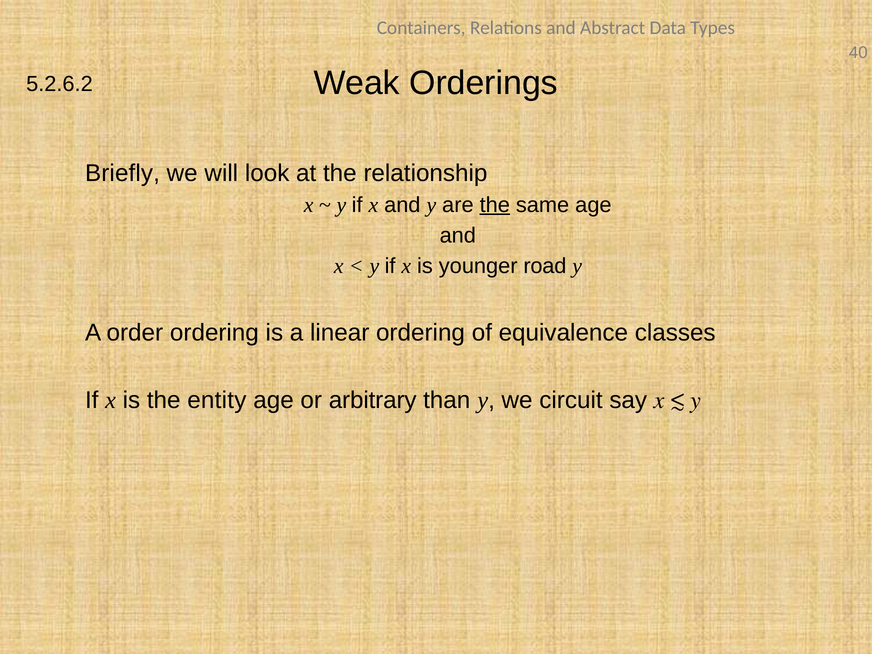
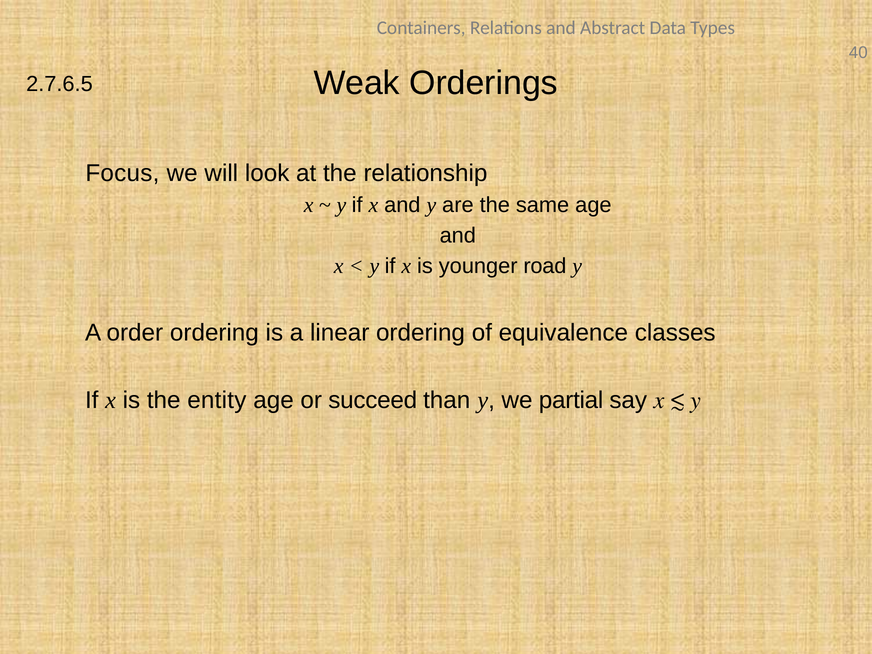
5.2.6.2: 5.2.6.2 -> 2.7.6.5
Briefly: Briefly -> Focus
the at (495, 205) underline: present -> none
arbitrary: arbitrary -> succeed
circuit: circuit -> partial
